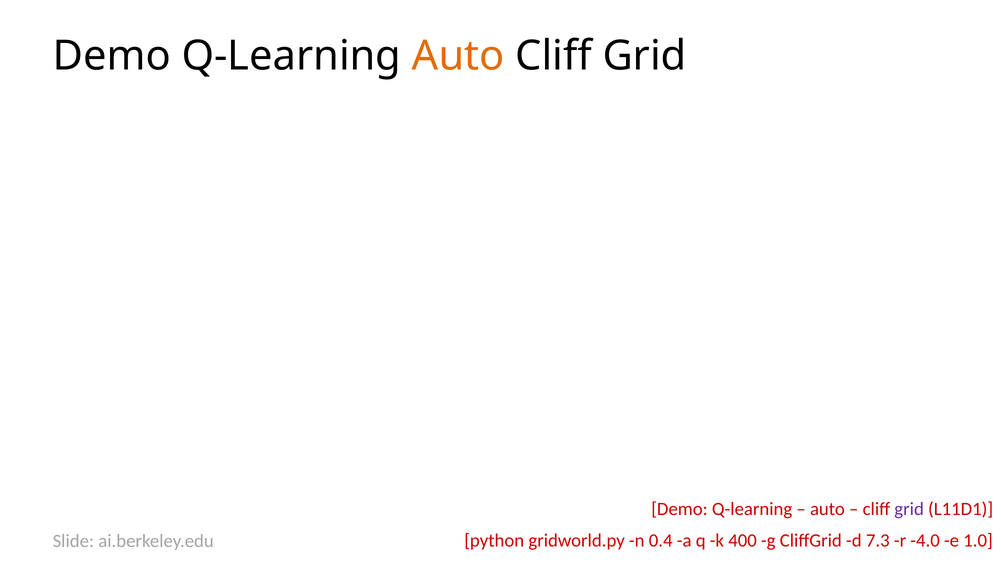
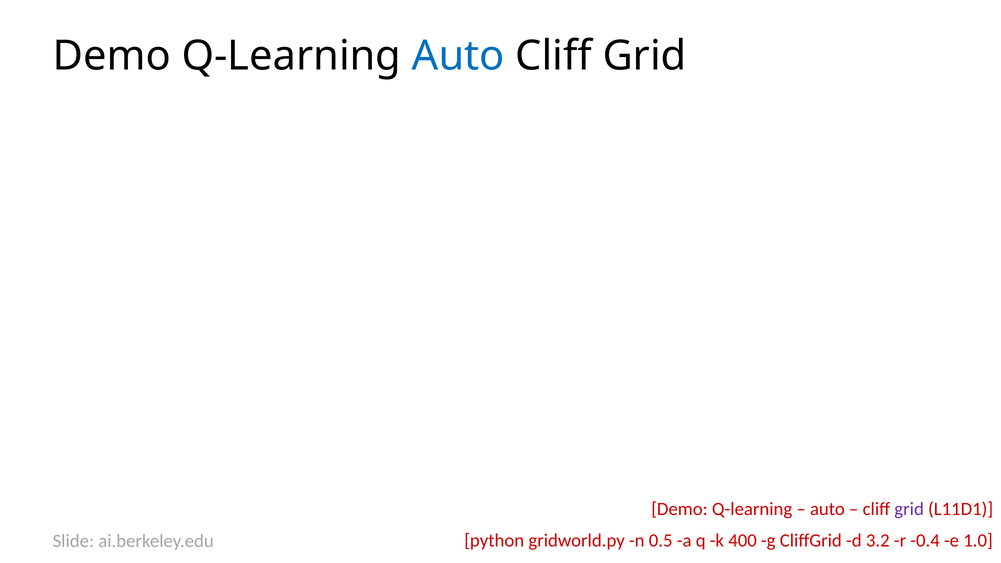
Auto at (458, 56) colour: orange -> blue
0.4: 0.4 -> 0.5
7.3: 7.3 -> 3.2
-4.0: -4.0 -> -0.4
